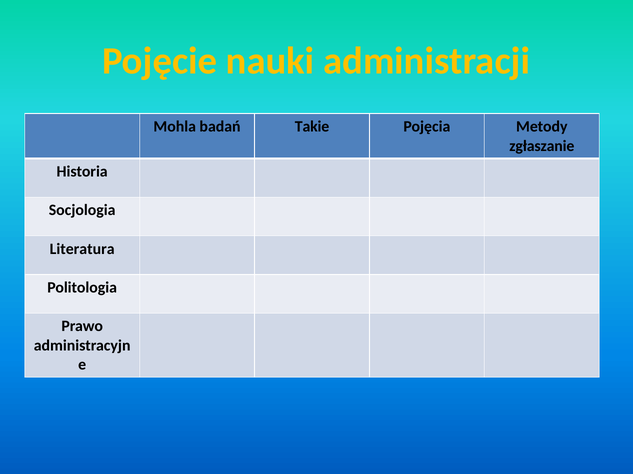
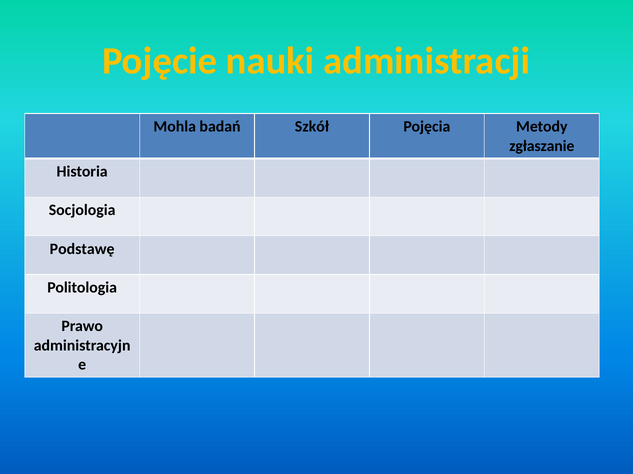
Takie: Takie -> Szkół
Literatura: Literatura -> Podstawę
